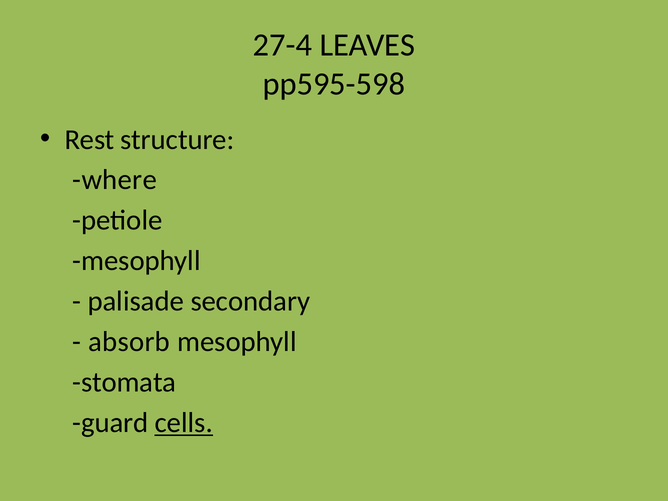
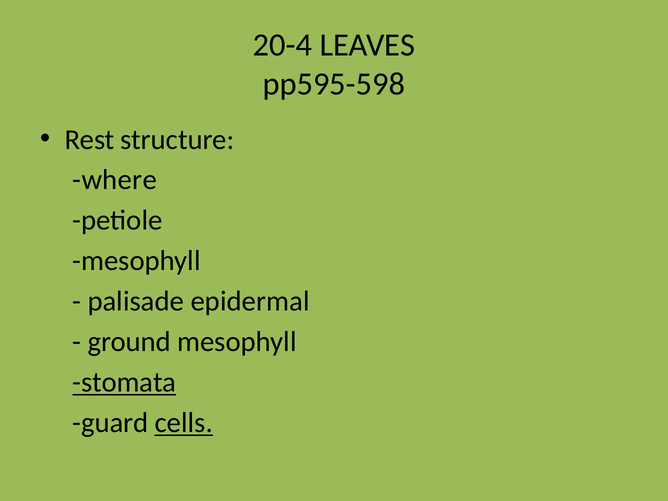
27-4: 27-4 -> 20-4
secondary: secondary -> epidermal
absorb: absorb -> ground
stomata underline: none -> present
